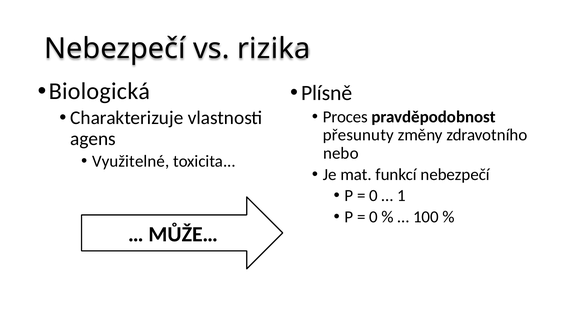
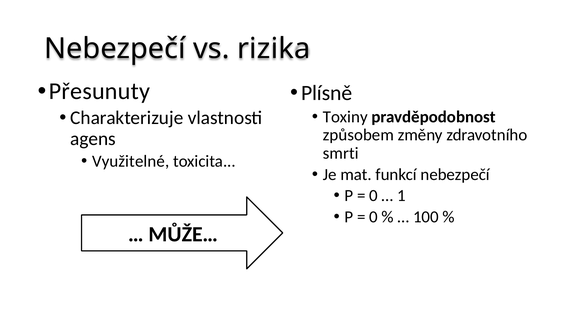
Biologická: Biologická -> Přesunuty
Proces: Proces -> Toxiny
přesunuty: přesunuty -> způsobem
nebo: nebo -> smrti
